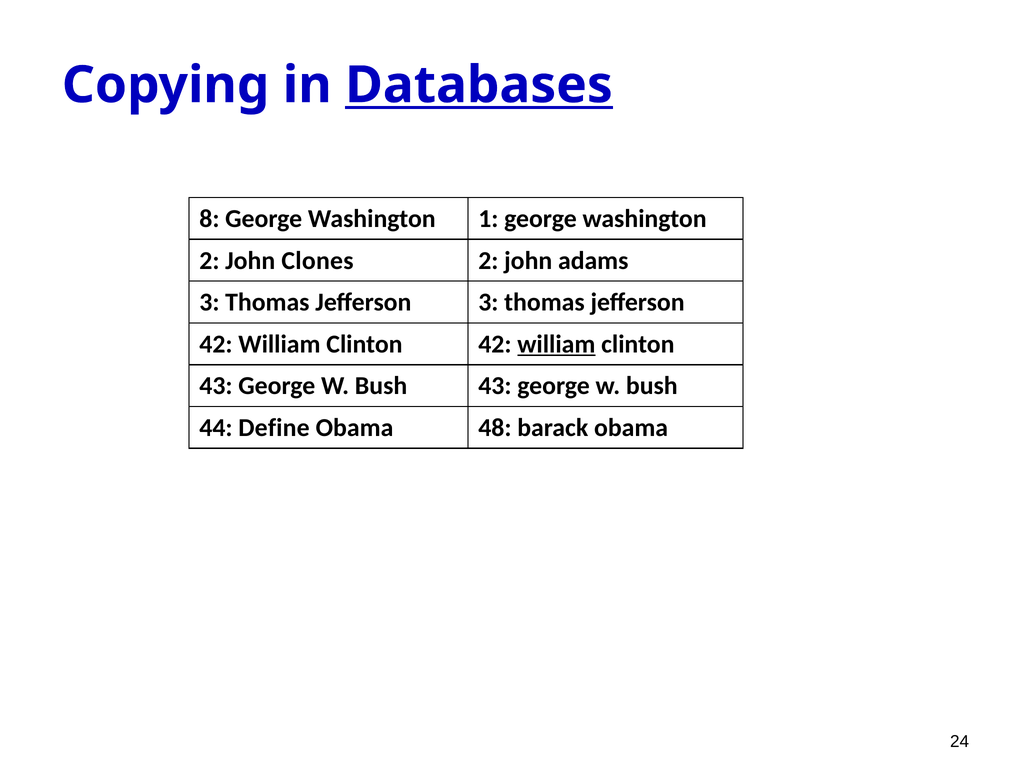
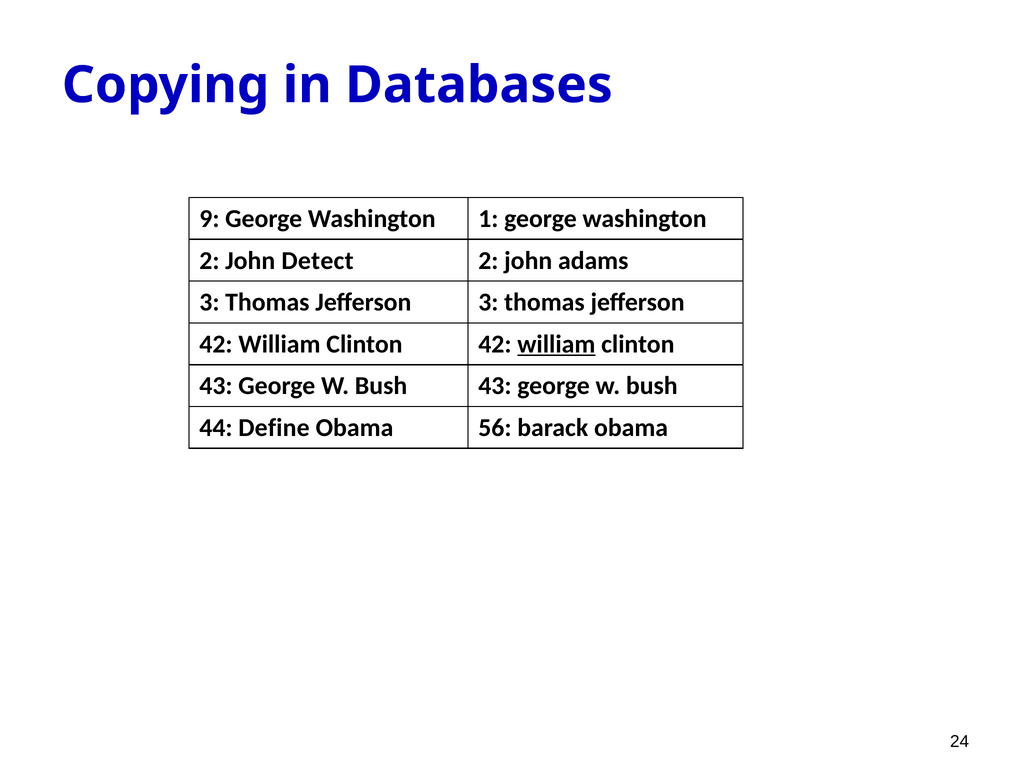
Databases underline: present -> none
8: 8 -> 9
Clones: Clones -> Detect
48: 48 -> 56
